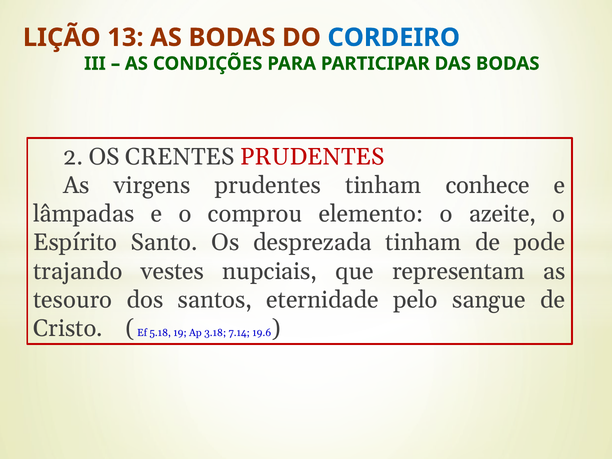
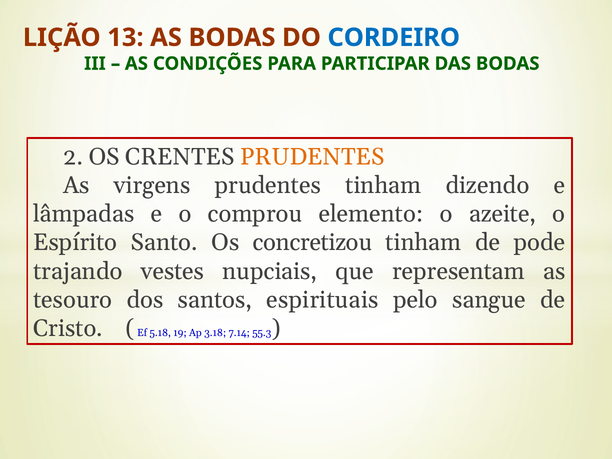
PRUDENTES at (313, 157) colour: red -> orange
conhece: conhece -> dizendo
desprezada: desprezada -> concretizou
eternidade: eternidade -> espirituais
19.6: 19.6 -> 55.3
